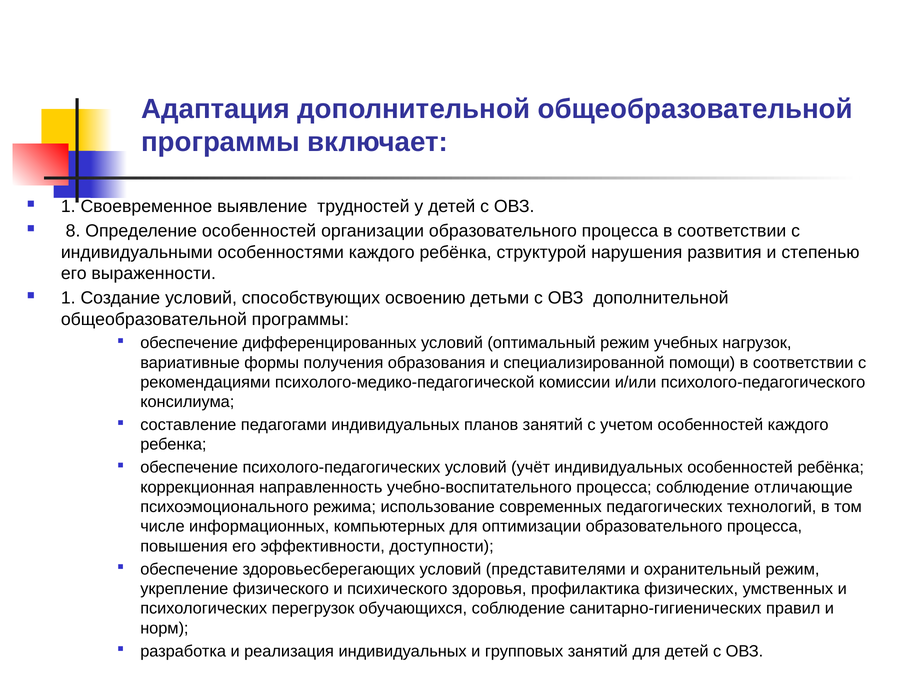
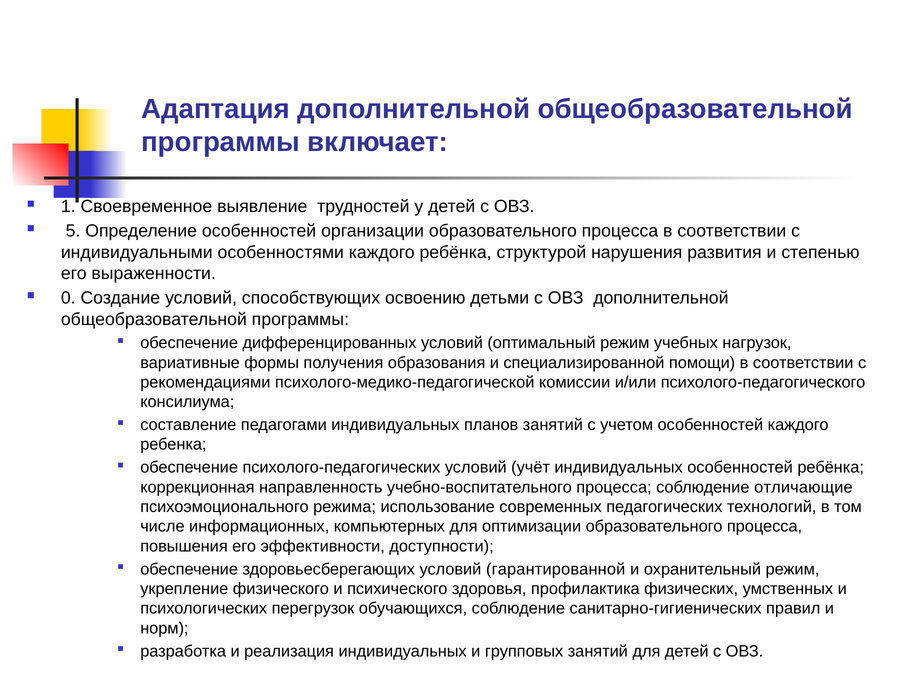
8: 8 -> 5
1 at (68, 298): 1 -> 0
представителями: представителями -> гарантированной
